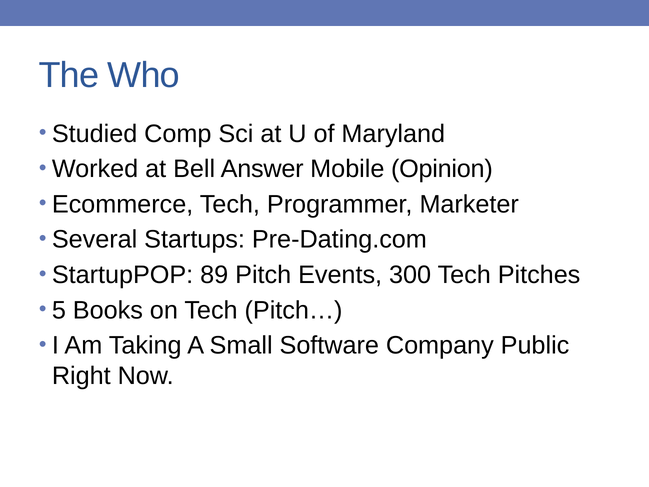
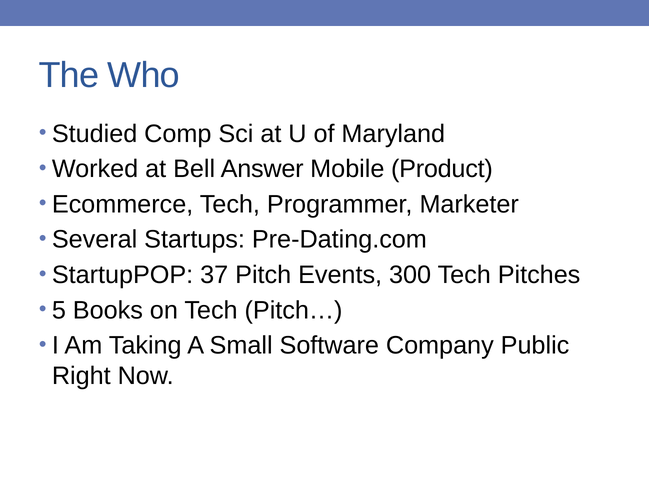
Opinion: Opinion -> Product
89: 89 -> 37
